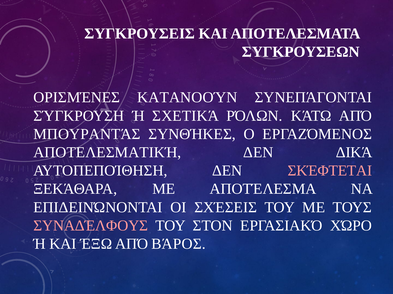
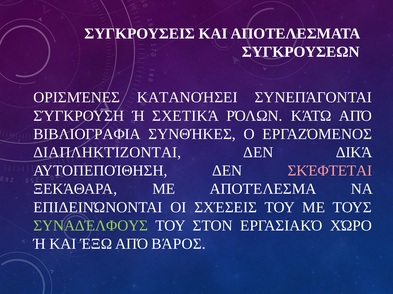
ΚΑΤΑΝΟΟΎΝ: ΚΑΤΑΝΟΟΎΝ -> ΚΑΤΑΝΟΉΣΕΙ
ΜΠΟΥΡΑΝΤΆΣ: ΜΠΟΥΡΑΝΤΆΣ -> ΒΙΒΛΙΟΓΡΑΦΙΑ
ΑΠΟΤΕΛΕΣΜΑΤΙΚΉ: ΑΠΟΤΕΛΕΣΜΑΤΙΚΉ -> ΔΙΑΠΛΗΚΤΊΖΟΝΤΑΙ
ΣΥΝΑΔΈΛΦΟΥΣ colour: pink -> light green
